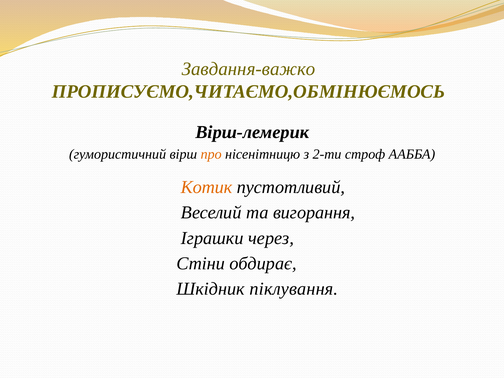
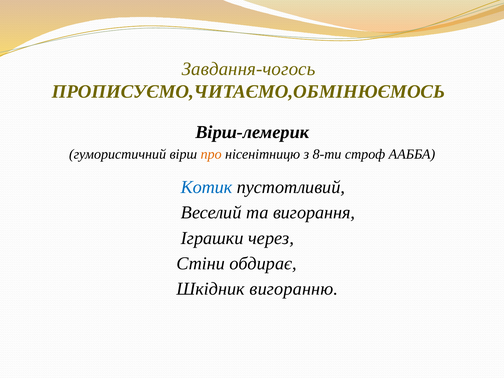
Завдання-важко: Завдання-важко -> Завдання-чогось
2-ти: 2-ти -> 8-ти
Котик colour: orange -> blue
піклування: піклування -> вигоранню
